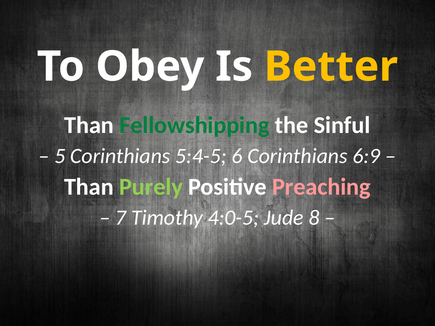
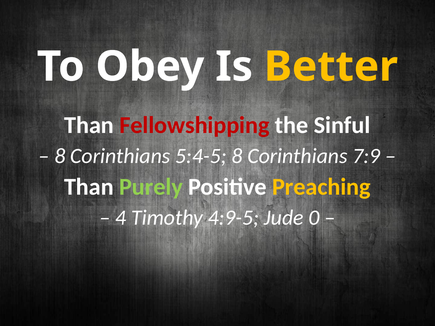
Fellowshipping colour: green -> red
5 at (60, 156): 5 -> 8
5:4-5 6: 6 -> 8
6:9: 6:9 -> 7:9
Preaching colour: pink -> yellow
7: 7 -> 4
4:0-5: 4:0-5 -> 4:9-5
8: 8 -> 0
